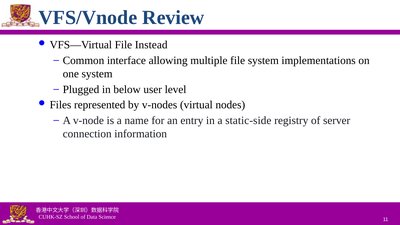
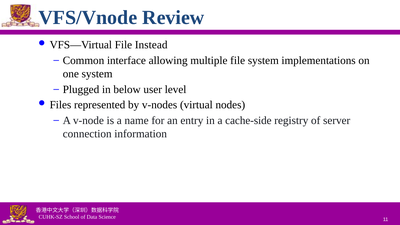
static-side: static-side -> cache-side
